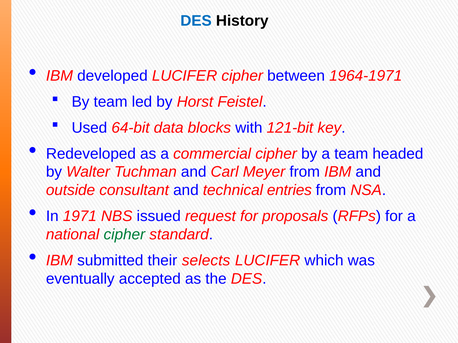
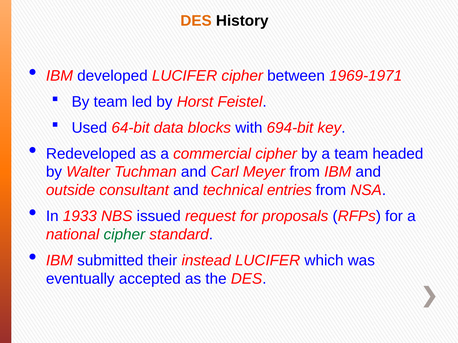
DES at (196, 21) colour: blue -> orange
1964-1971: 1964-1971 -> 1969-1971
121-bit: 121-bit -> 694-bit
1971: 1971 -> 1933
selects: selects -> instead
